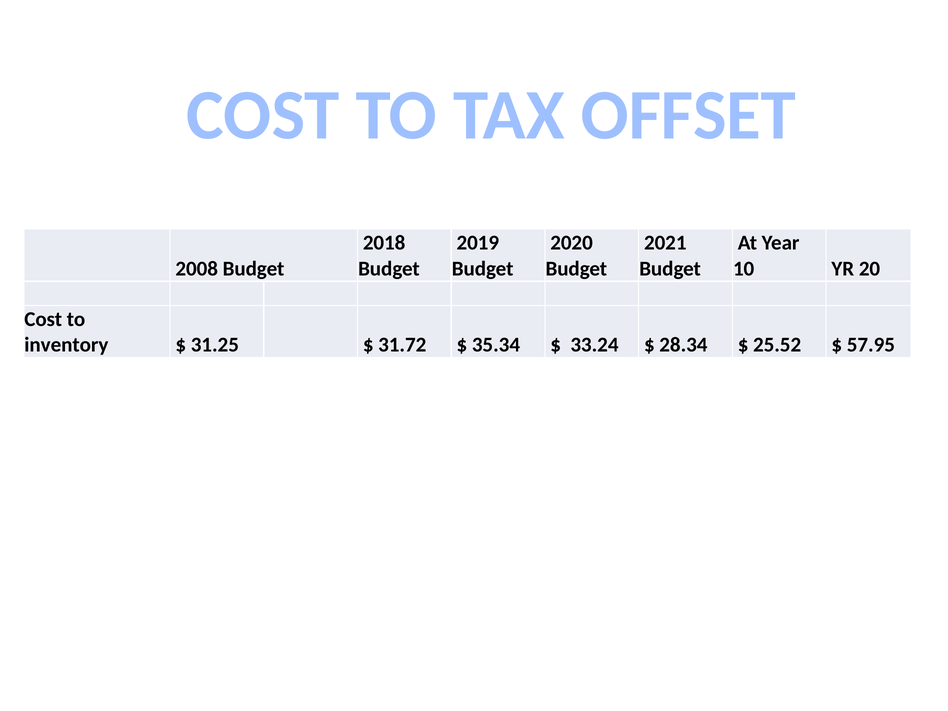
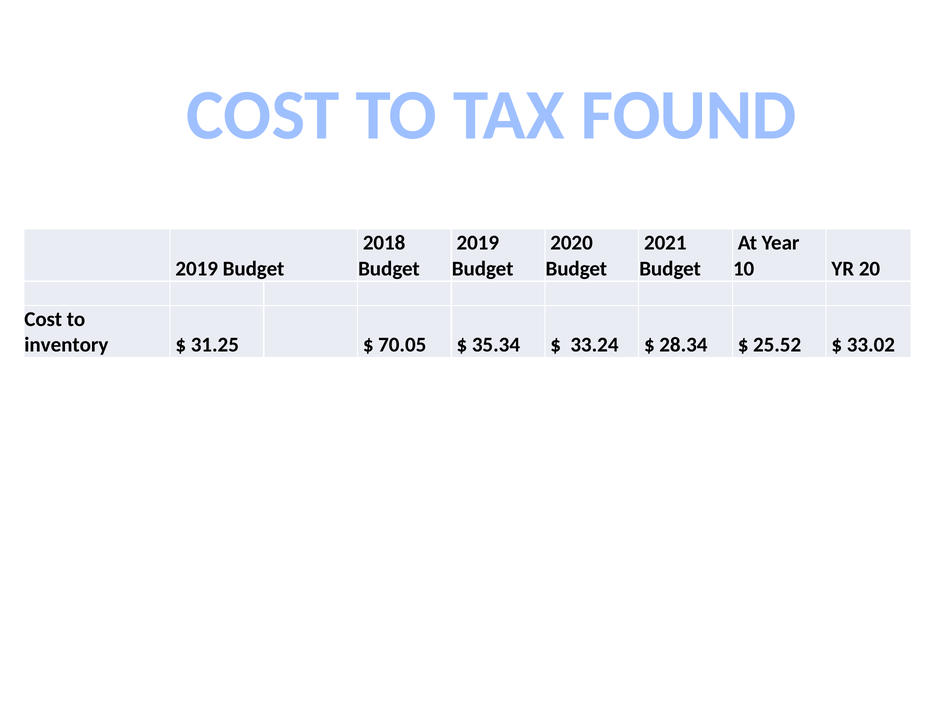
OFFSET: OFFSET -> FOUND
2008 at (197, 269): 2008 -> 2019
31.72: 31.72 -> 70.05
57.95: 57.95 -> 33.02
